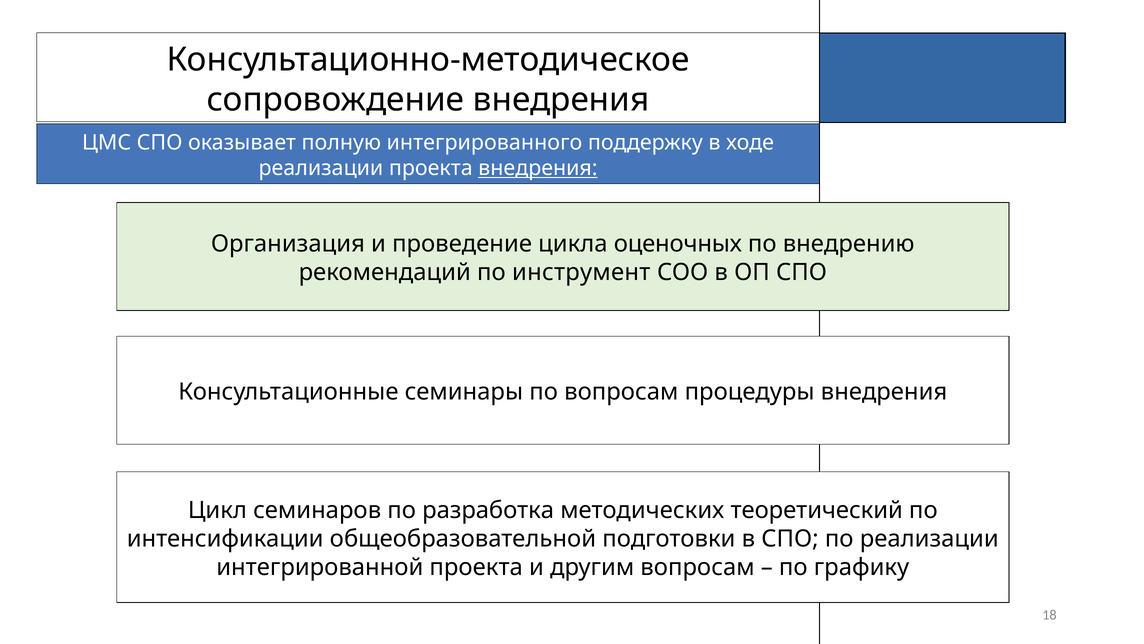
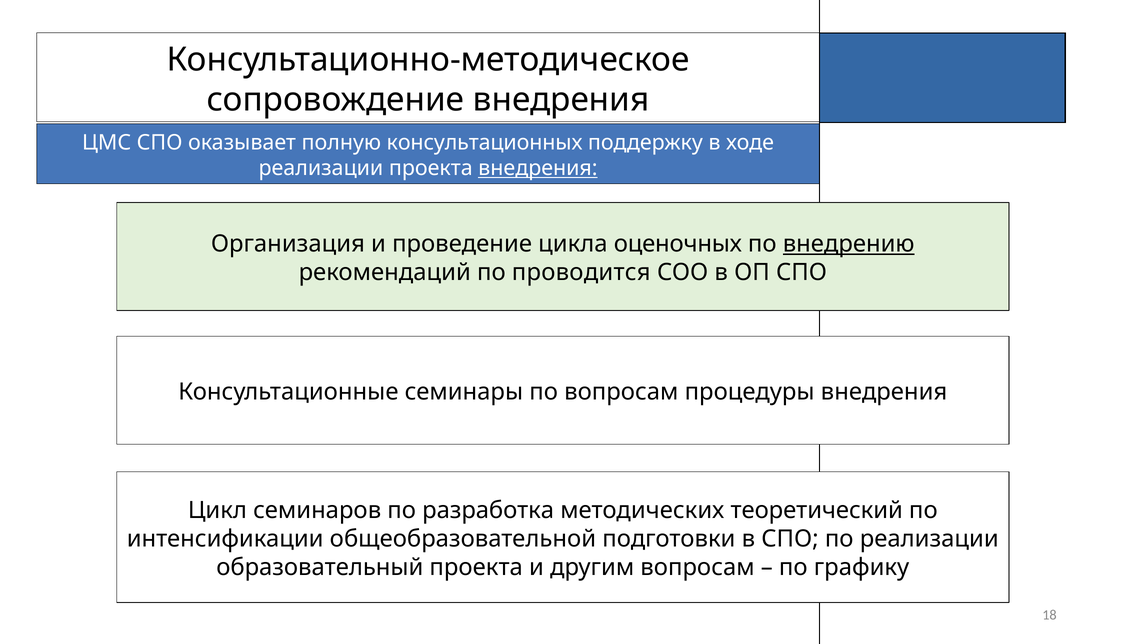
интегрированного: интегрированного -> консультационных
внедрению underline: none -> present
инструмент: инструмент -> проводится
интегрированной: интегрированной -> образовательный
